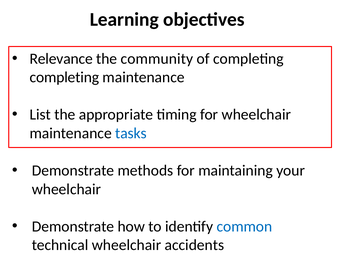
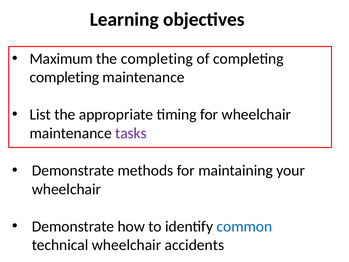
Relevance: Relevance -> Maximum
the community: community -> completing
tasks colour: blue -> purple
